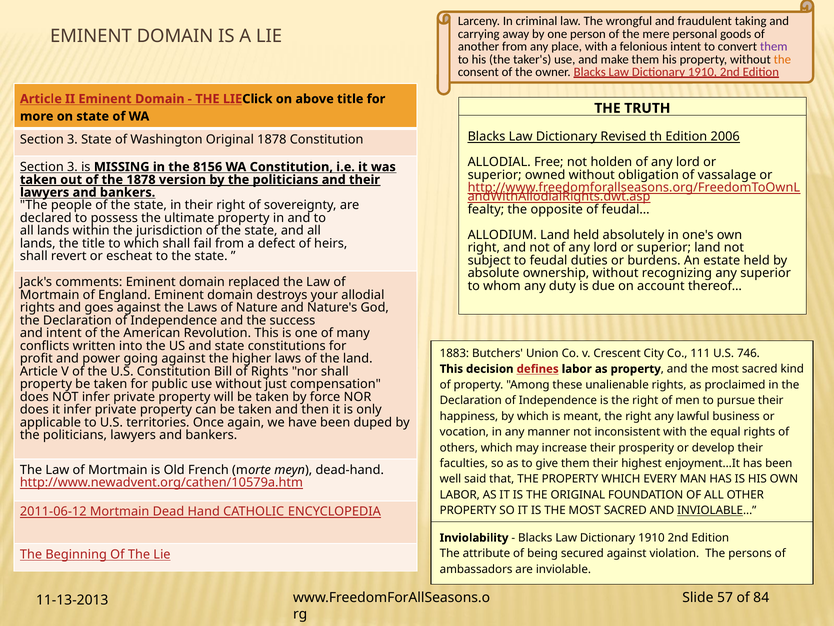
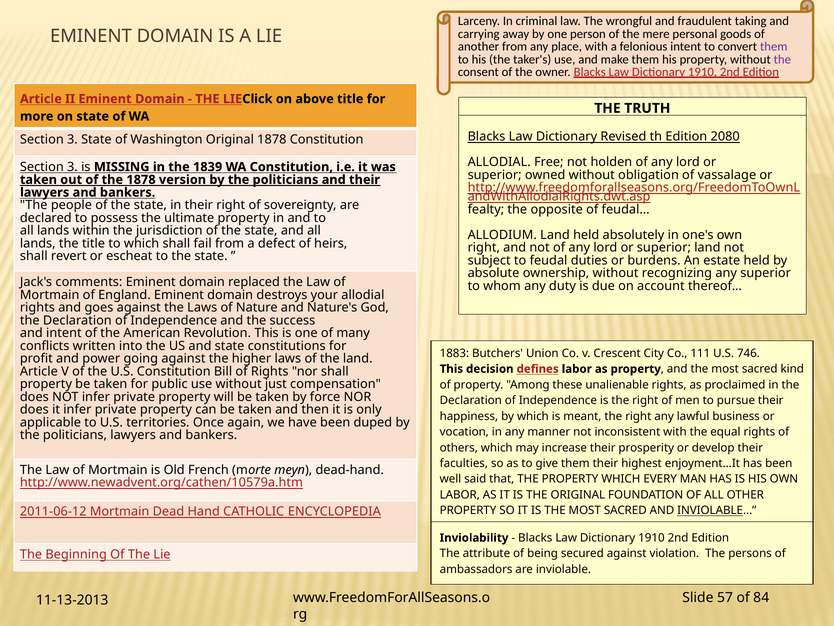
the at (782, 59) colour: orange -> purple
2006: 2006 -> 2080
8156: 8156 -> 1839
